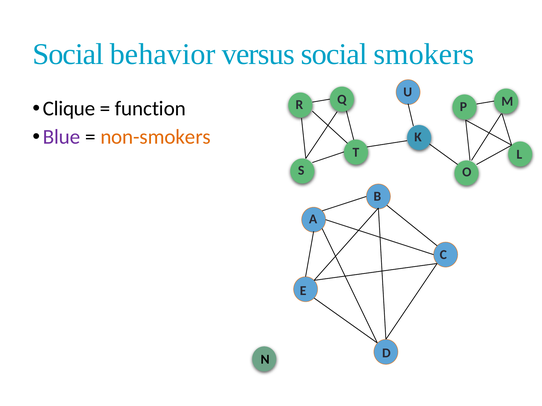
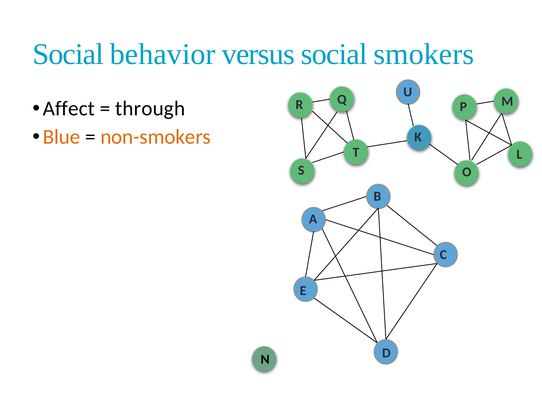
Clique: Clique -> Affect
function: function -> through
Blue colour: purple -> orange
